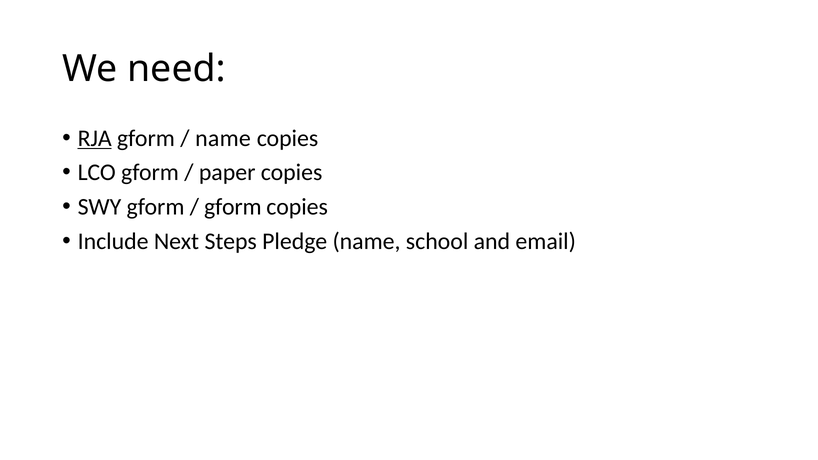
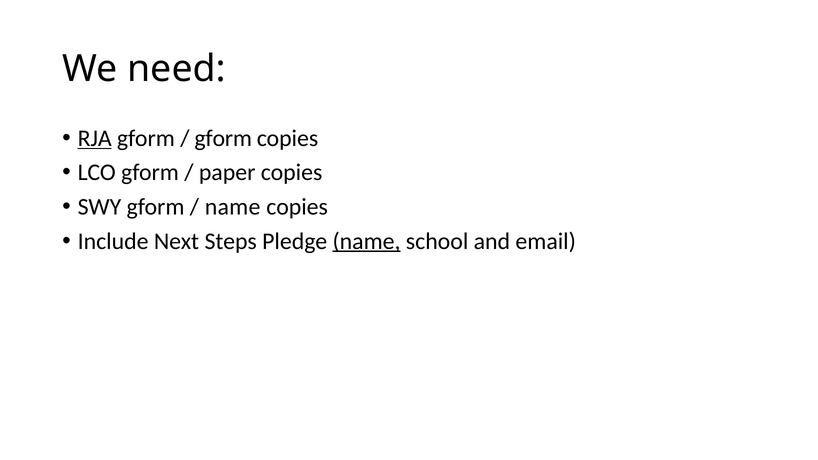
name at (223, 138): name -> gform
gform at (233, 207): gform -> name
name at (367, 241) underline: none -> present
